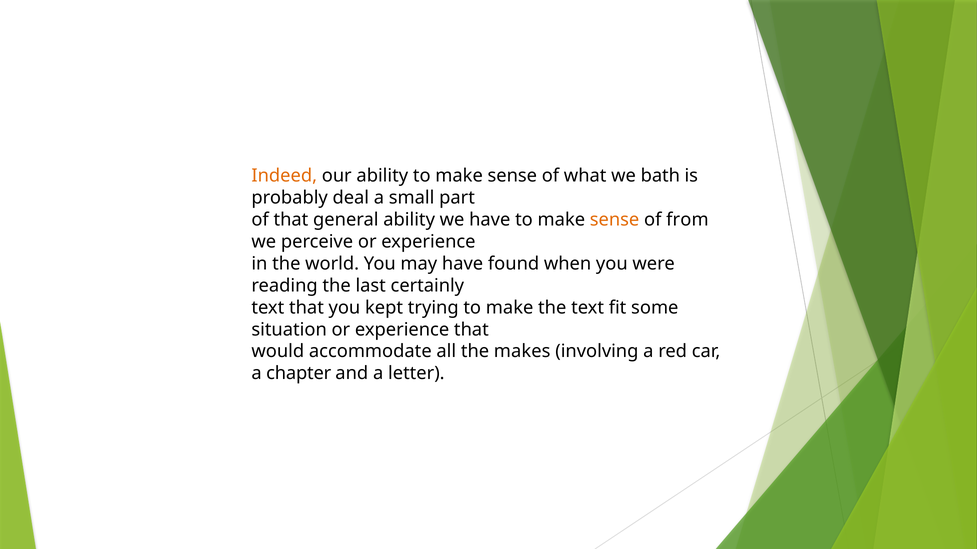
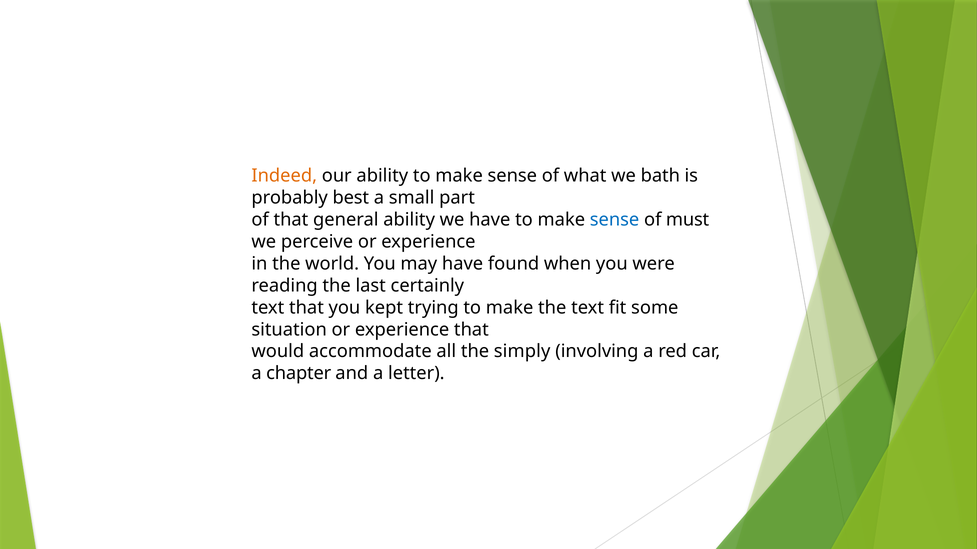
deal: deal -> best
sense at (615, 220) colour: orange -> blue
from: from -> must
makes: makes -> simply
